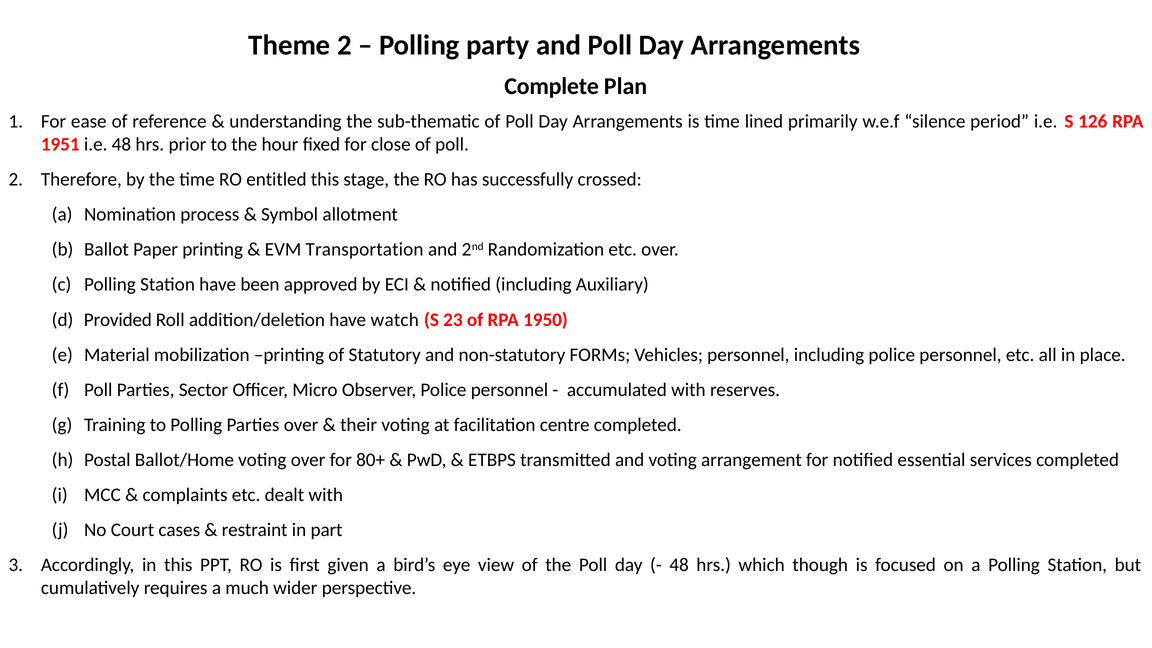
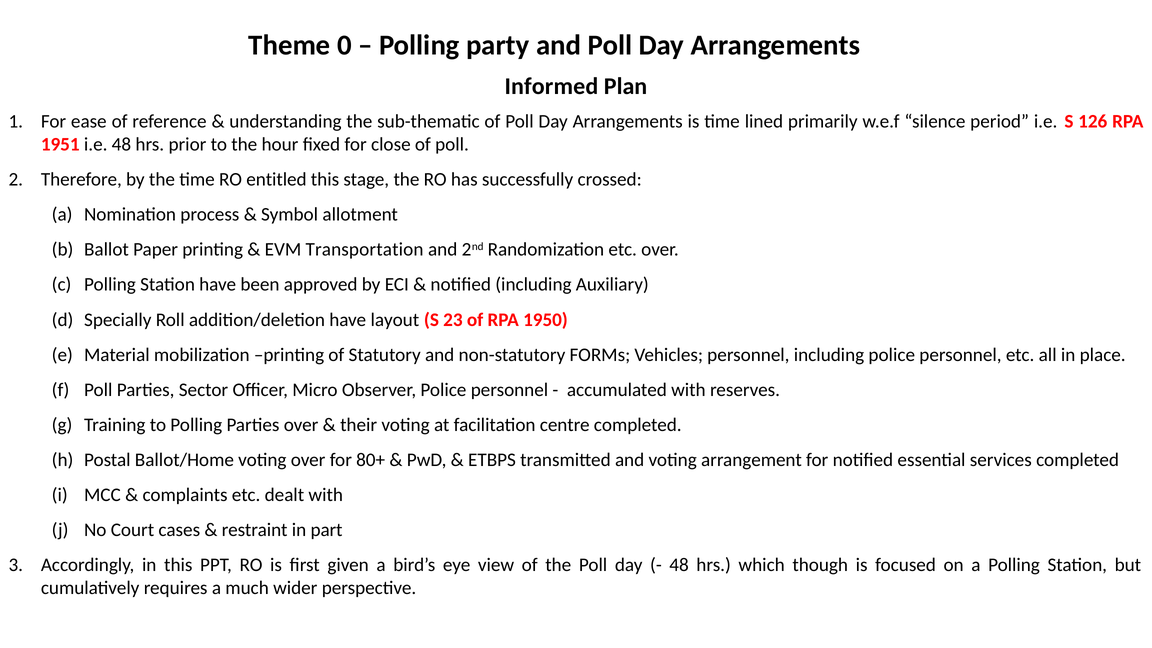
Theme 2: 2 -> 0
Complete: Complete -> Informed
Provided: Provided -> Specially
watch: watch -> layout
